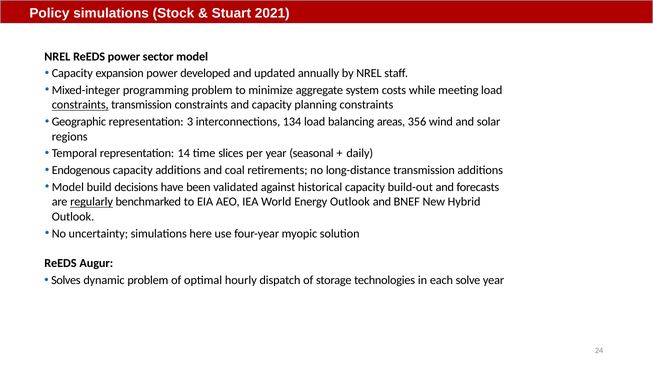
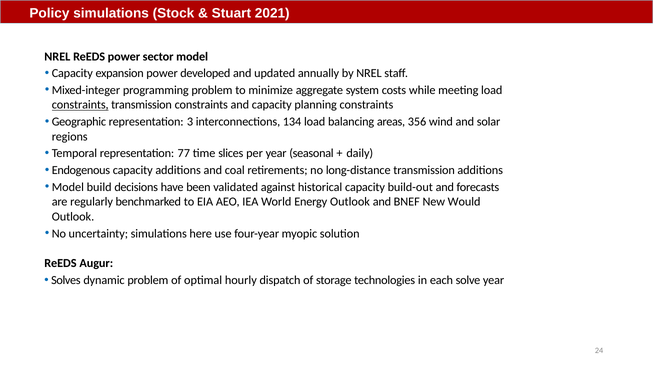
14: 14 -> 77
regularly underline: present -> none
Hybrid: Hybrid -> Would
